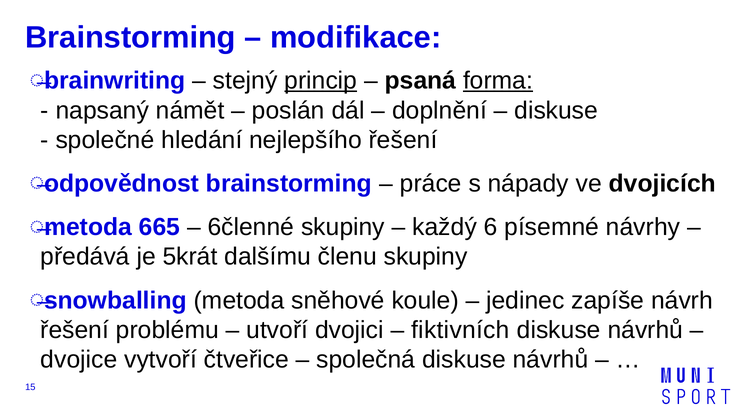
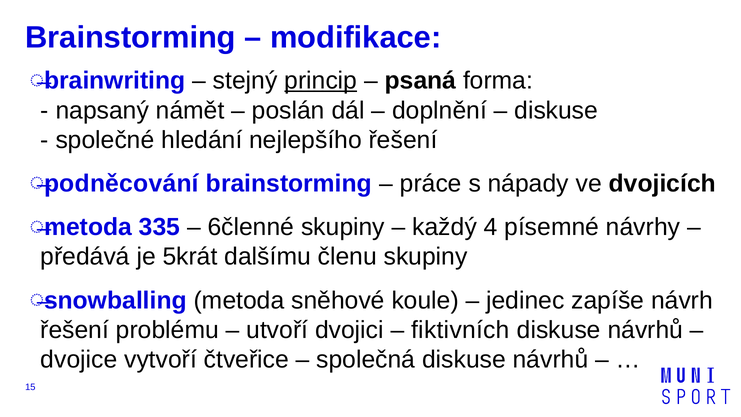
forma underline: present -> none
odpovědnost: odpovědnost -> podněcování
665: 665 -> 335
6: 6 -> 4
